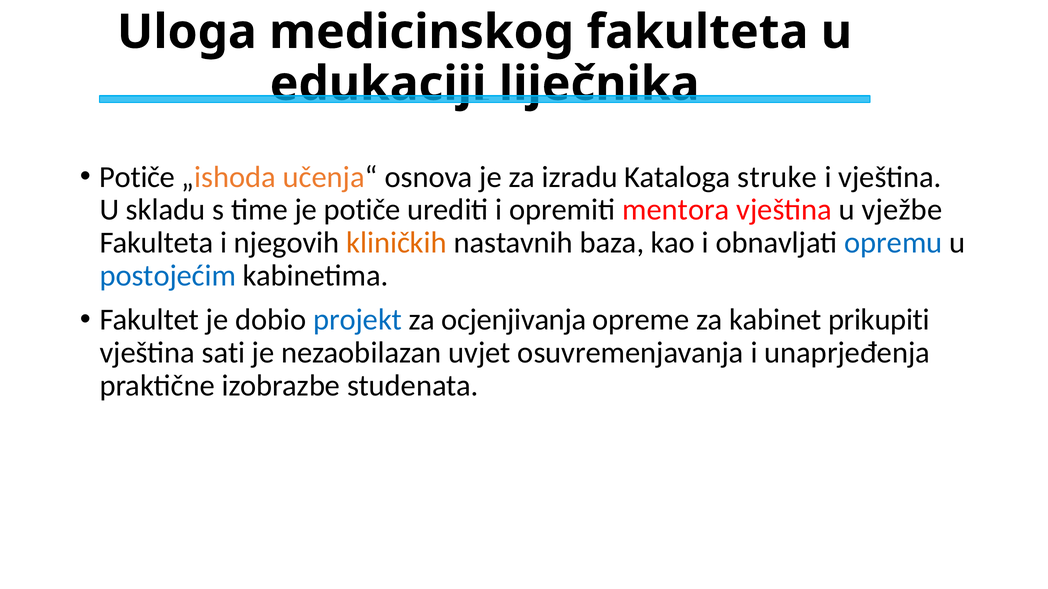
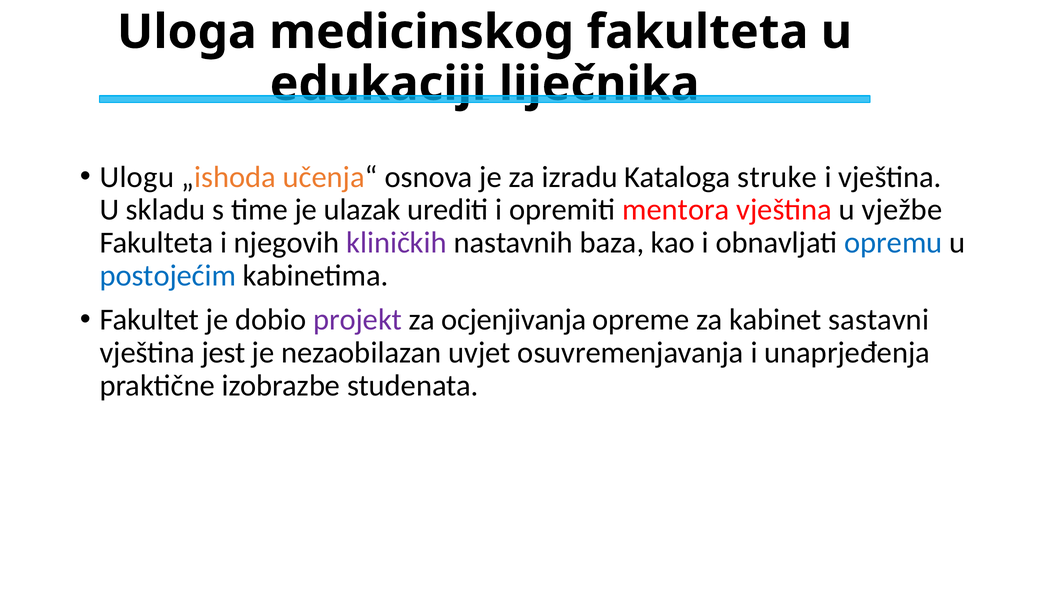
Potiče at (137, 177): Potiče -> Ulogu
je potiče: potiče -> ulazak
kliničkih colour: orange -> purple
projekt colour: blue -> purple
prikupiti: prikupiti -> sastavni
sati: sati -> jest
